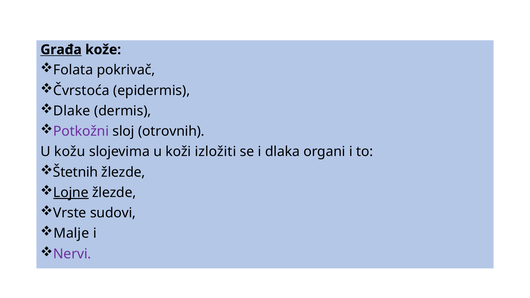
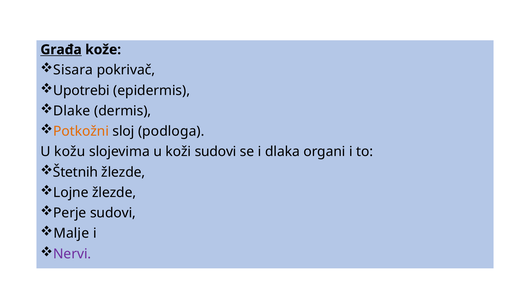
Folata: Folata -> Sisara
Čvrstoća: Čvrstoća -> Upotrebi
Potkožni colour: purple -> orange
otrovnih: otrovnih -> podloga
koži izložiti: izložiti -> sudovi
Lojne underline: present -> none
Vrste: Vrste -> Perje
